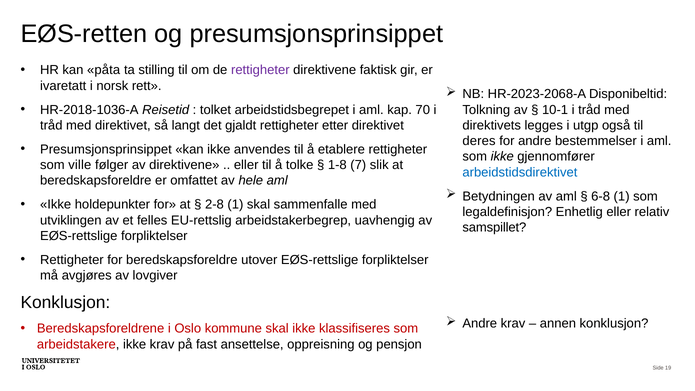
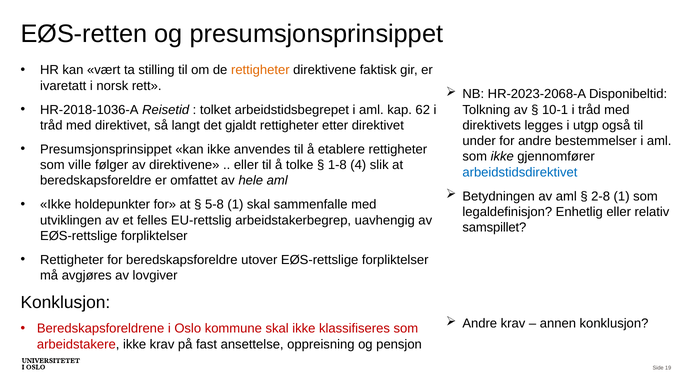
påta: påta -> vært
rettigheter at (260, 70) colour: purple -> orange
70: 70 -> 62
deres: deres -> under
7: 7 -> 4
6-8: 6-8 -> 2-8
2-8: 2-8 -> 5-8
